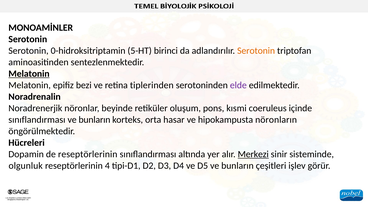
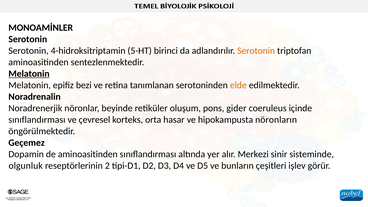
0-hidroksitriptamin: 0-hidroksitriptamin -> 4-hidroksitriptamin
tiplerinden: tiplerinden -> tanımlanan
elde colour: purple -> orange
kısmi: kısmi -> gider
bunların at (95, 120): bunların -> çevresel
Hücreleri: Hücreleri -> Geçemez
de reseptörlerinin: reseptörlerinin -> aminoasitinden
Merkezi underline: present -> none
4: 4 -> 2
